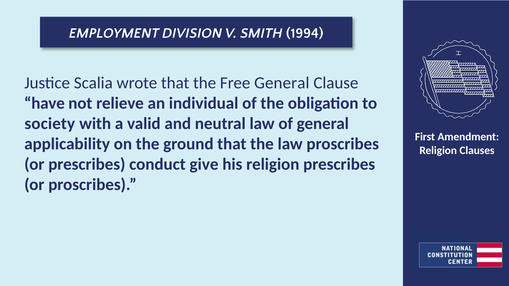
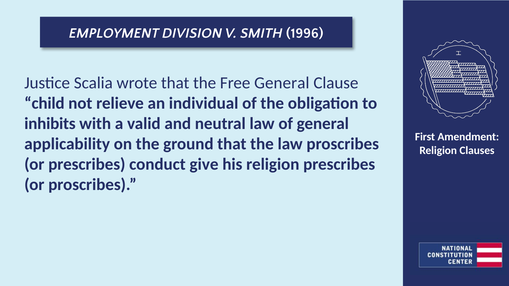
1994: 1994 -> 1996
have: have -> child
society: society -> inhibits
